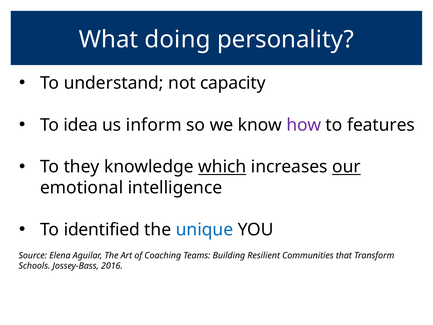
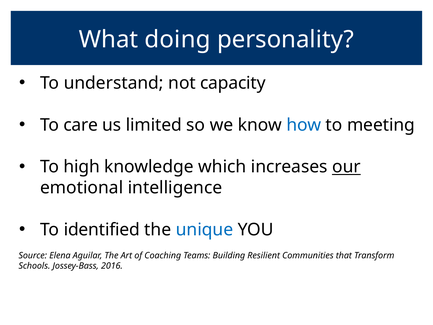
idea: idea -> care
inform: inform -> limited
how colour: purple -> blue
features: features -> meeting
they: they -> high
which underline: present -> none
